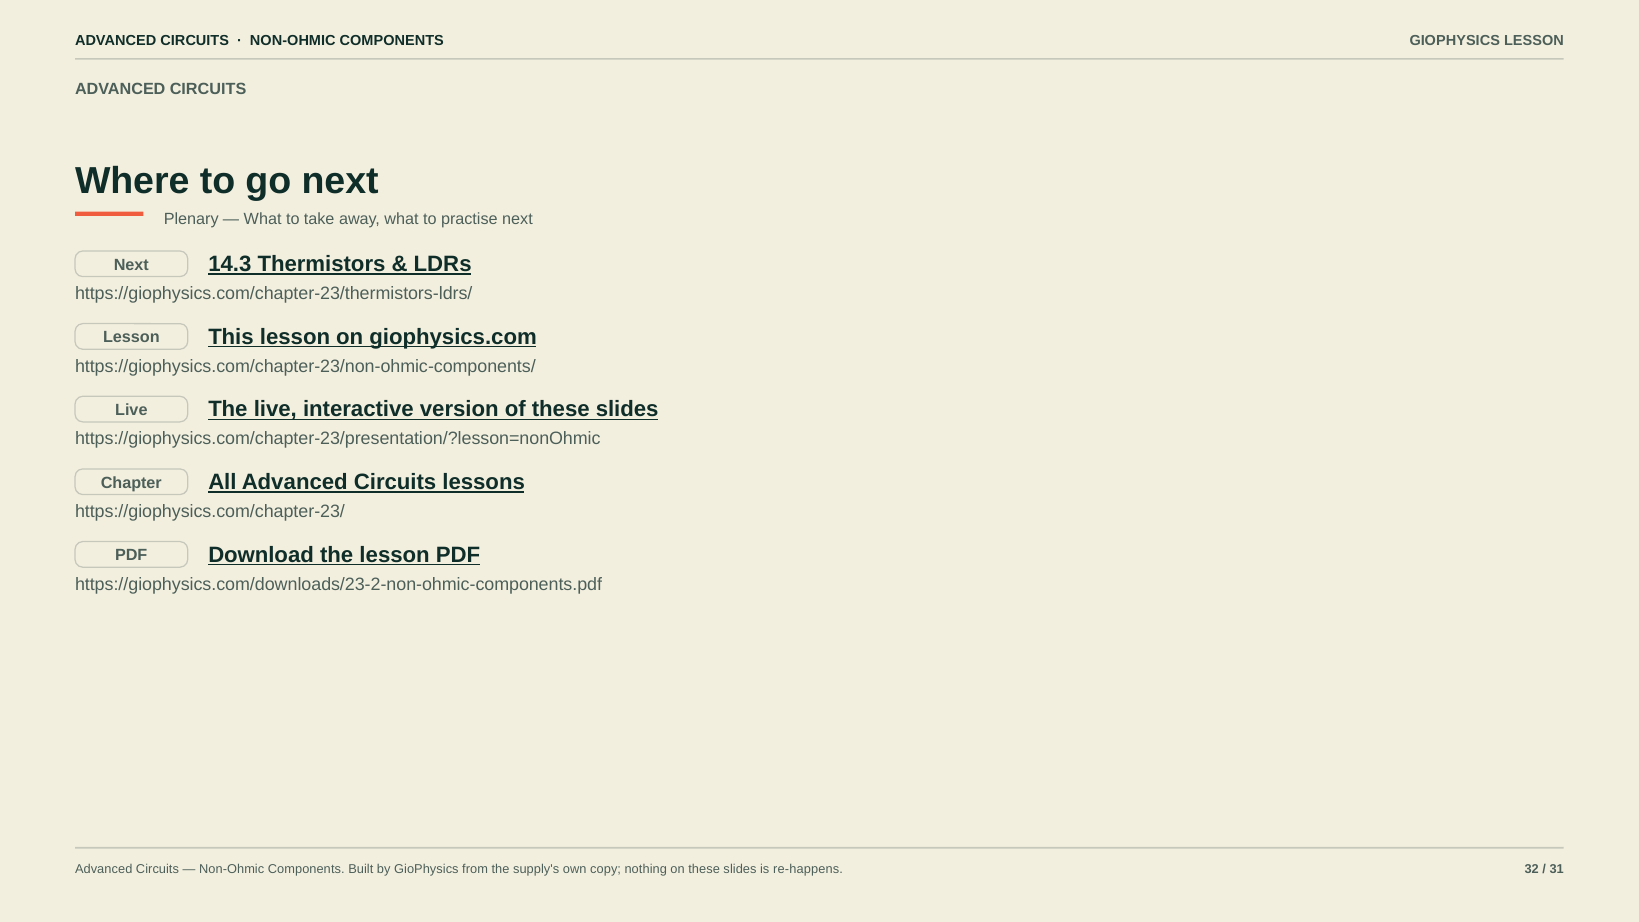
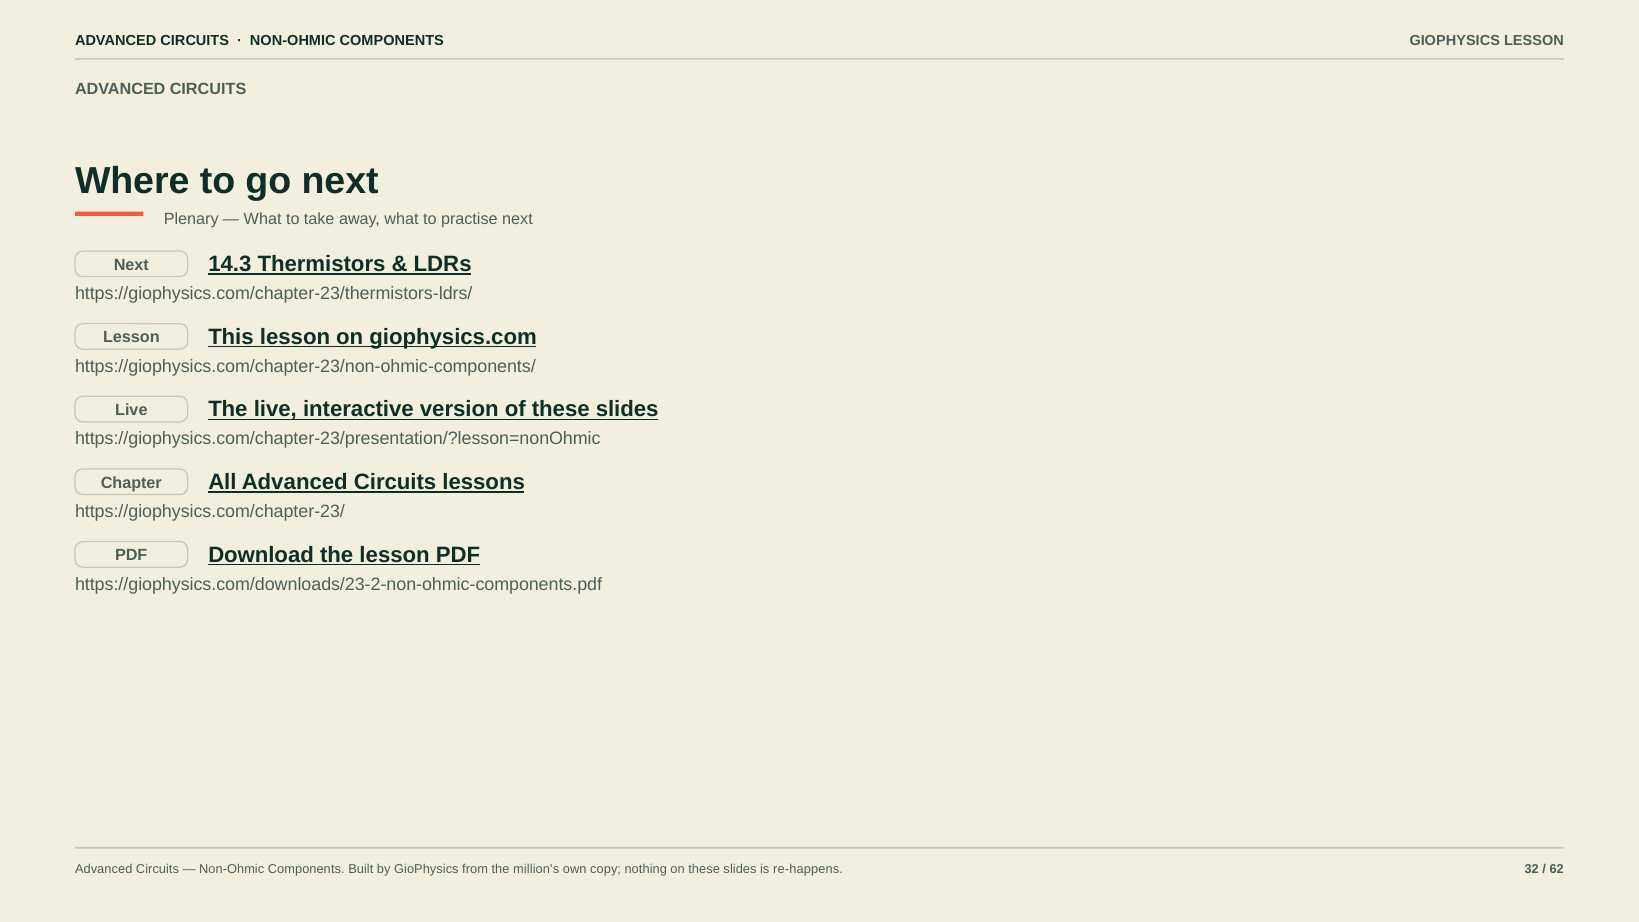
supply's: supply's -> million's
31: 31 -> 62
